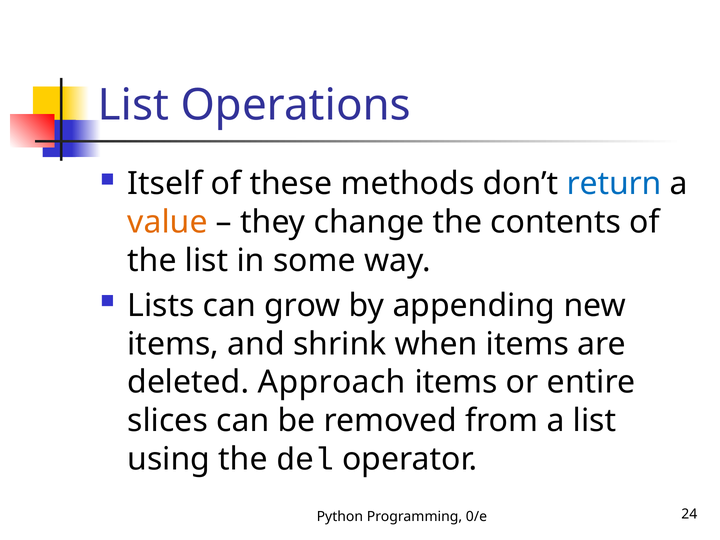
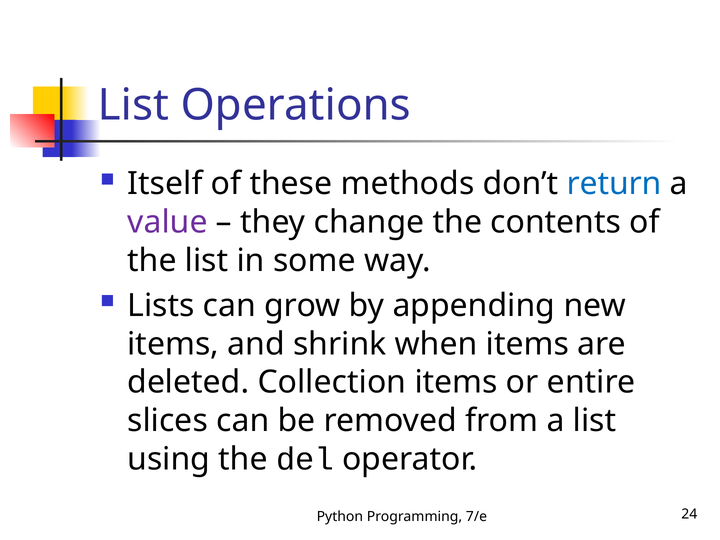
value colour: orange -> purple
Approach: Approach -> Collection
0/e: 0/e -> 7/e
